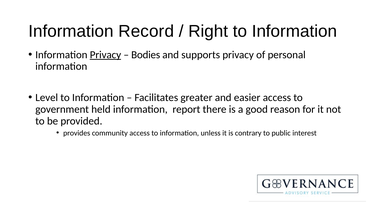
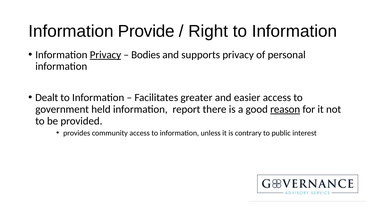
Record: Record -> Provide
Level: Level -> Dealt
reason underline: none -> present
